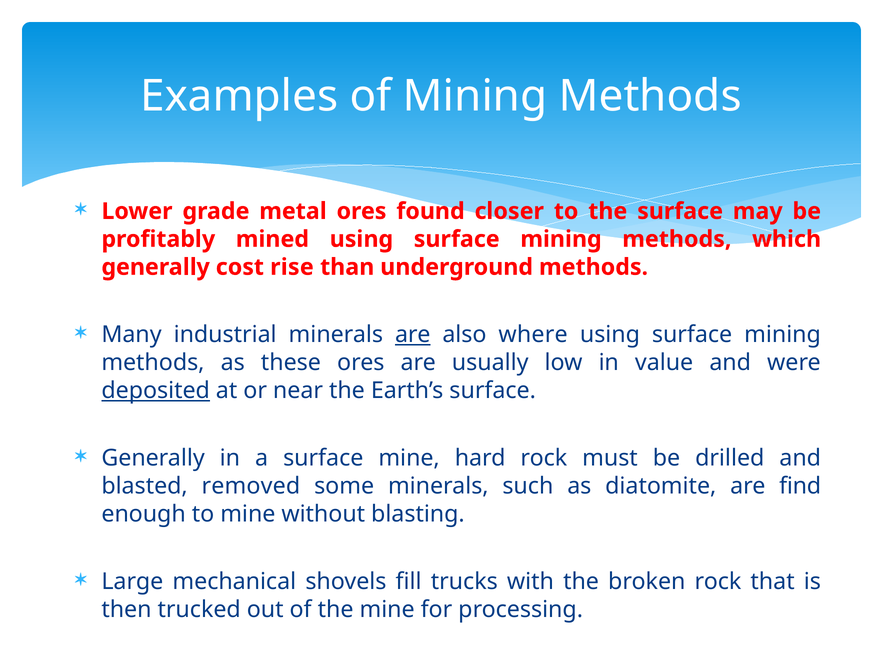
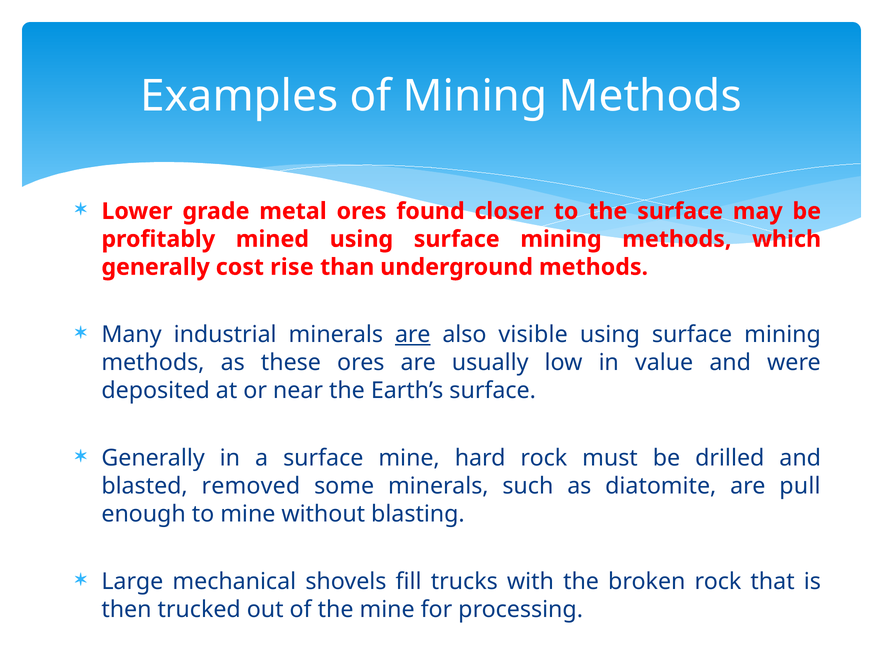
where: where -> visible
deposited underline: present -> none
find: find -> pull
